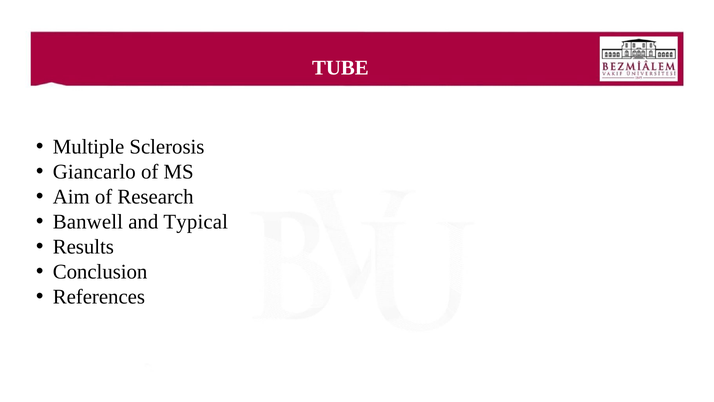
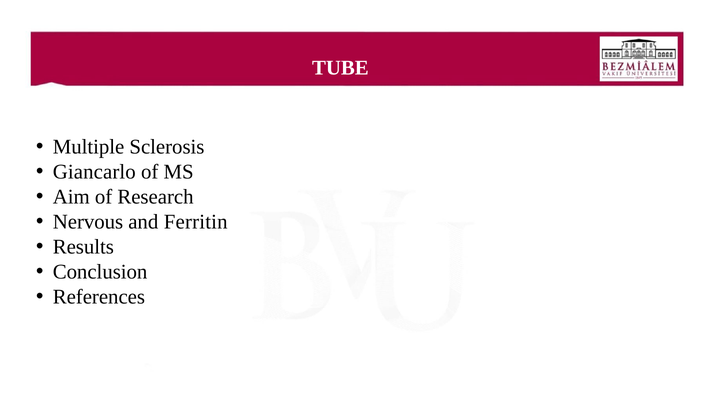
Banwell: Banwell -> Nervous
Typical: Typical -> Ferritin
